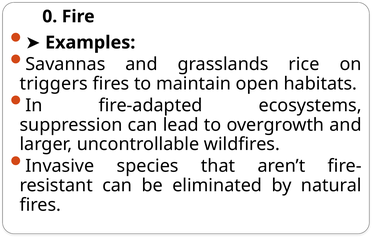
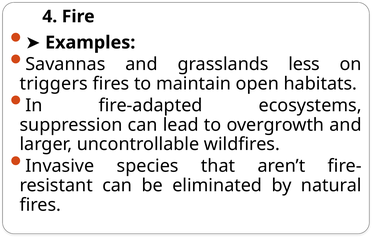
0: 0 -> 4
rice: rice -> less
